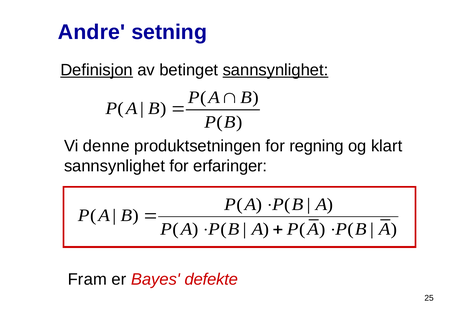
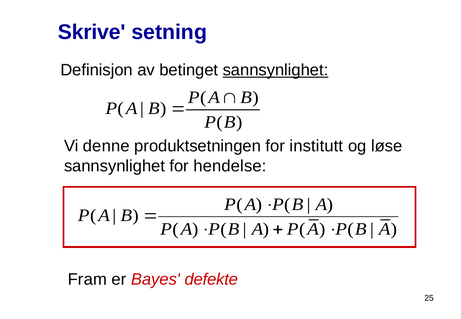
Andre: Andre -> Skrive
Definisjon underline: present -> none
regning: regning -> institutt
klart: klart -> løse
erfaringer: erfaringer -> hendelse
